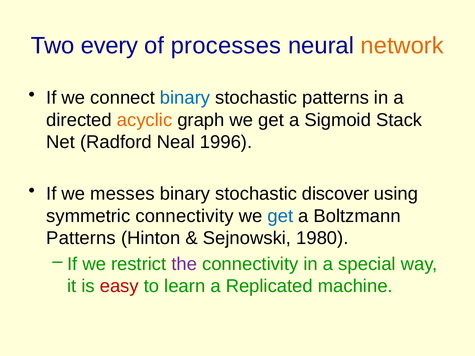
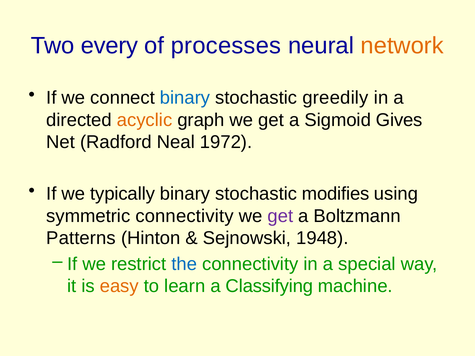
stochastic patterns: patterns -> greedily
Stack: Stack -> Gives
1996: 1996 -> 1972
messes: messes -> typically
discover: discover -> modifies
get at (280, 216) colour: blue -> purple
1980: 1980 -> 1948
the colour: purple -> blue
easy colour: red -> orange
Replicated: Replicated -> Classifying
